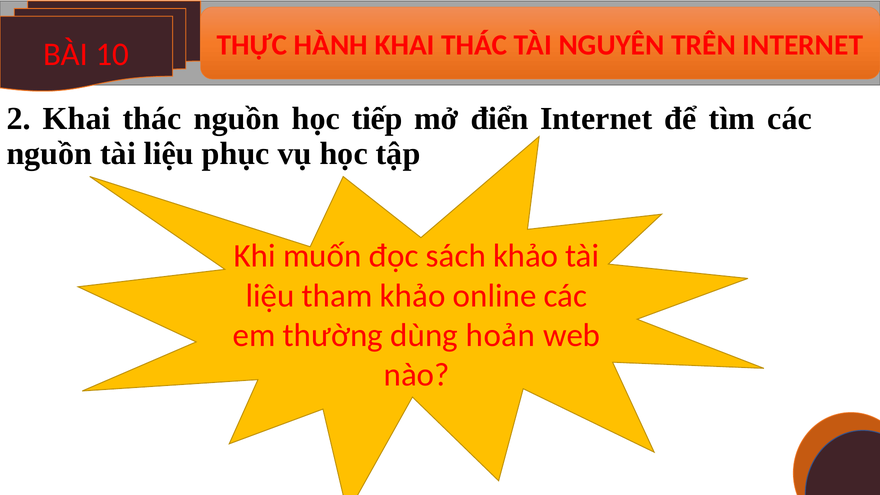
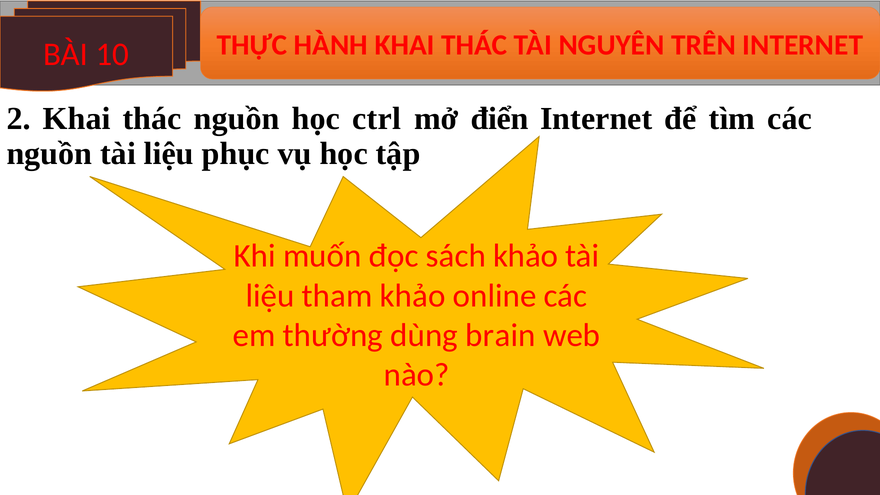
tiếp: tiếp -> ctrl
hoản: hoản -> brain
